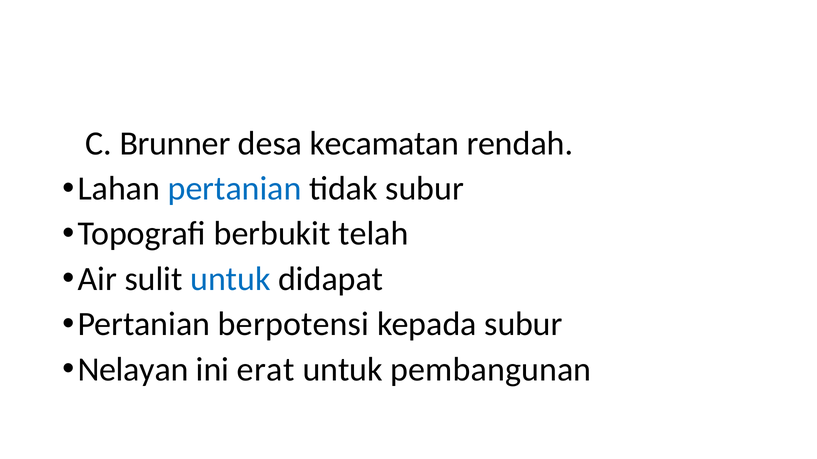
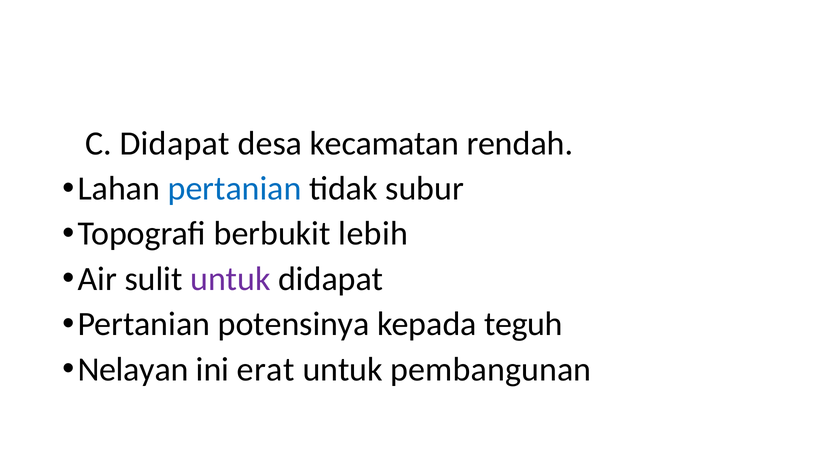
C Brunner: Brunner -> Didapat
telah: telah -> lebih
untuk at (230, 279) colour: blue -> purple
berpotensi: berpotensi -> potensinya
kepada subur: subur -> teguh
